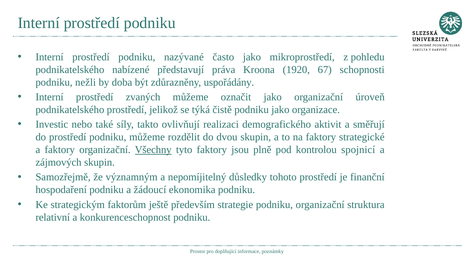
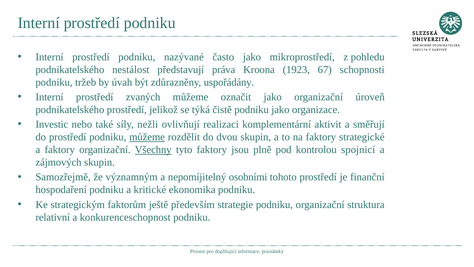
nabízené: nabízené -> nestálost
1920: 1920 -> 1923
nežli: nežli -> tržeb
doba: doba -> úvah
takto: takto -> nežli
demografického: demografického -> komplementární
můžeme at (147, 137) underline: none -> present
důsledky: důsledky -> osobními
žádoucí: žádoucí -> kritické
